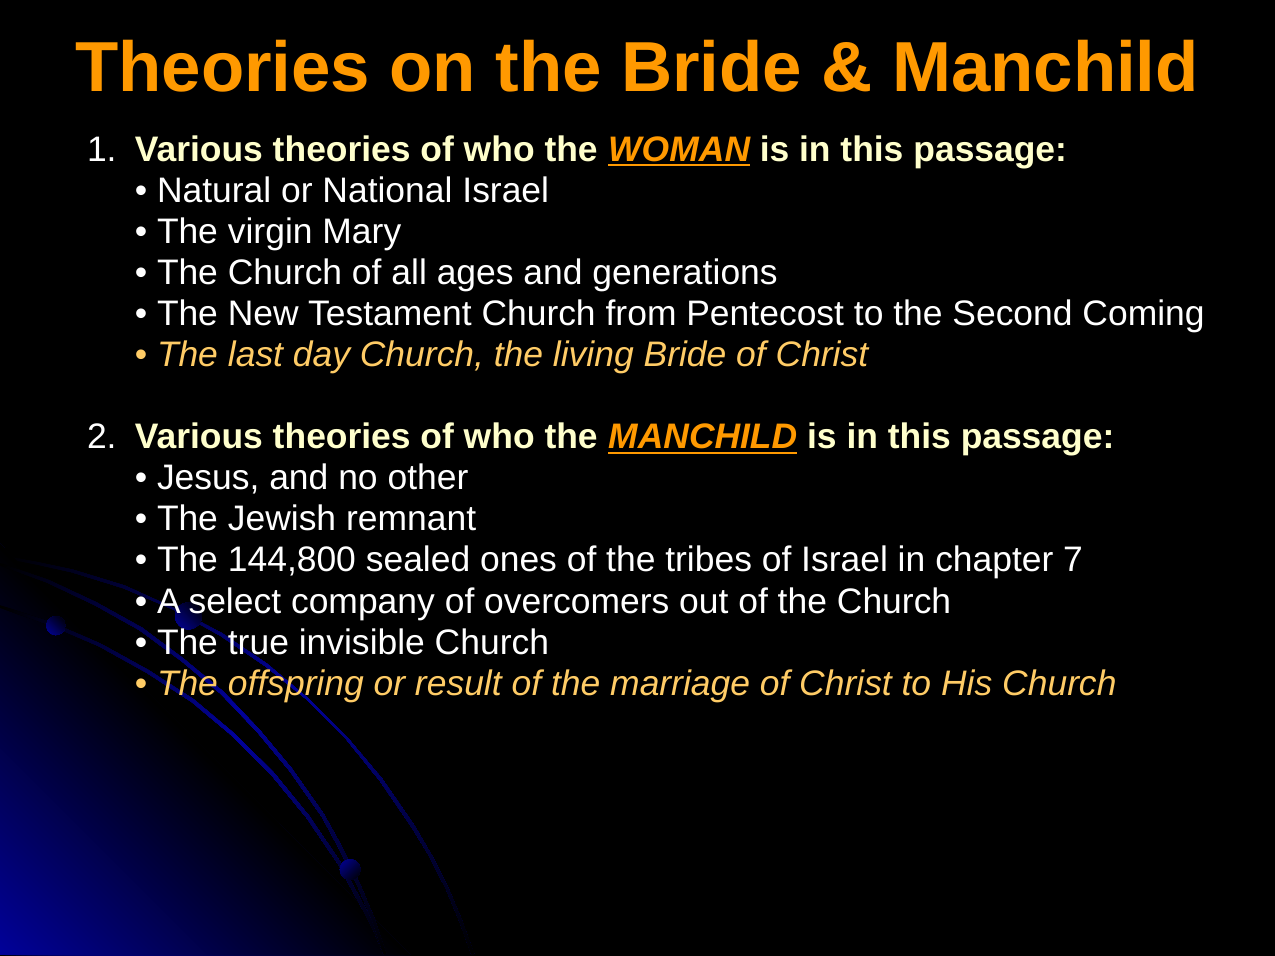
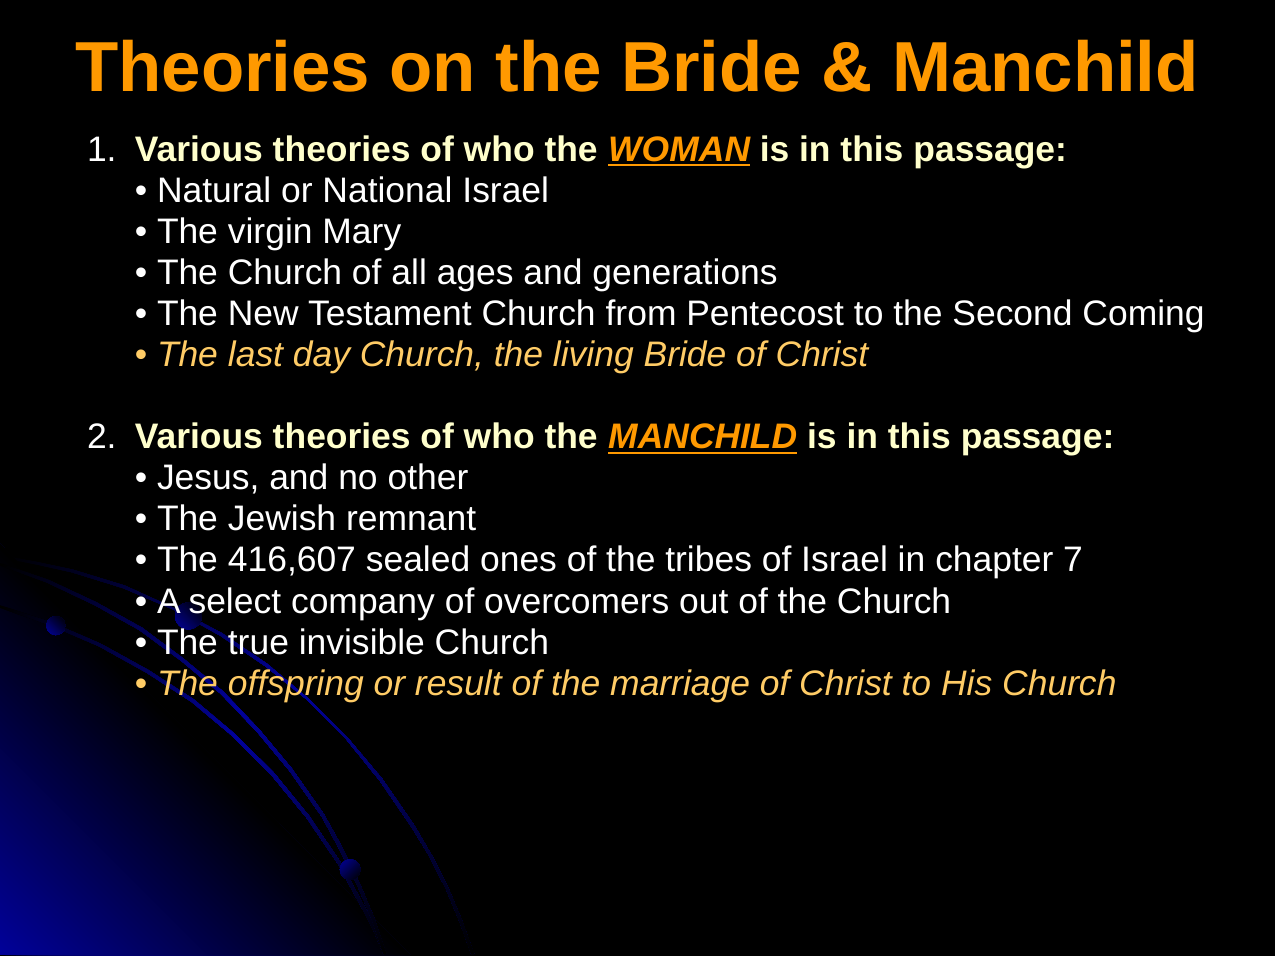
144,800: 144,800 -> 416,607
